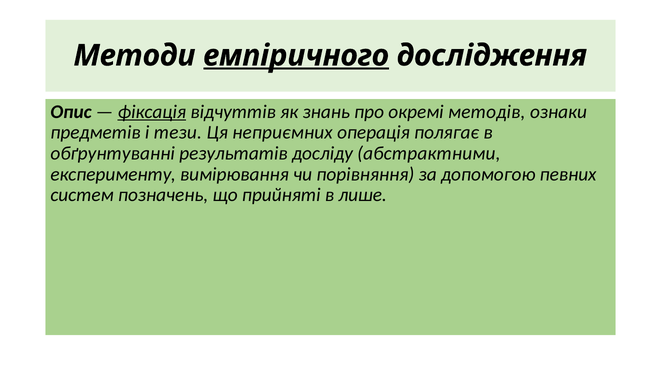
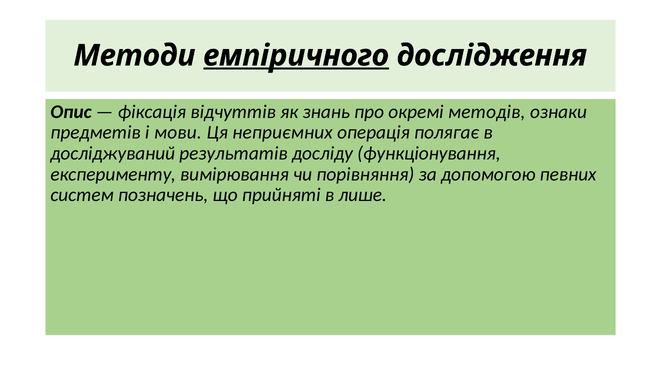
фіксація underline: present -> none
тези: тези -> мови
обґрунтуванні: обґрунтуванні -> досліджуваний
абстрактними: абстрактними -> функціонування
